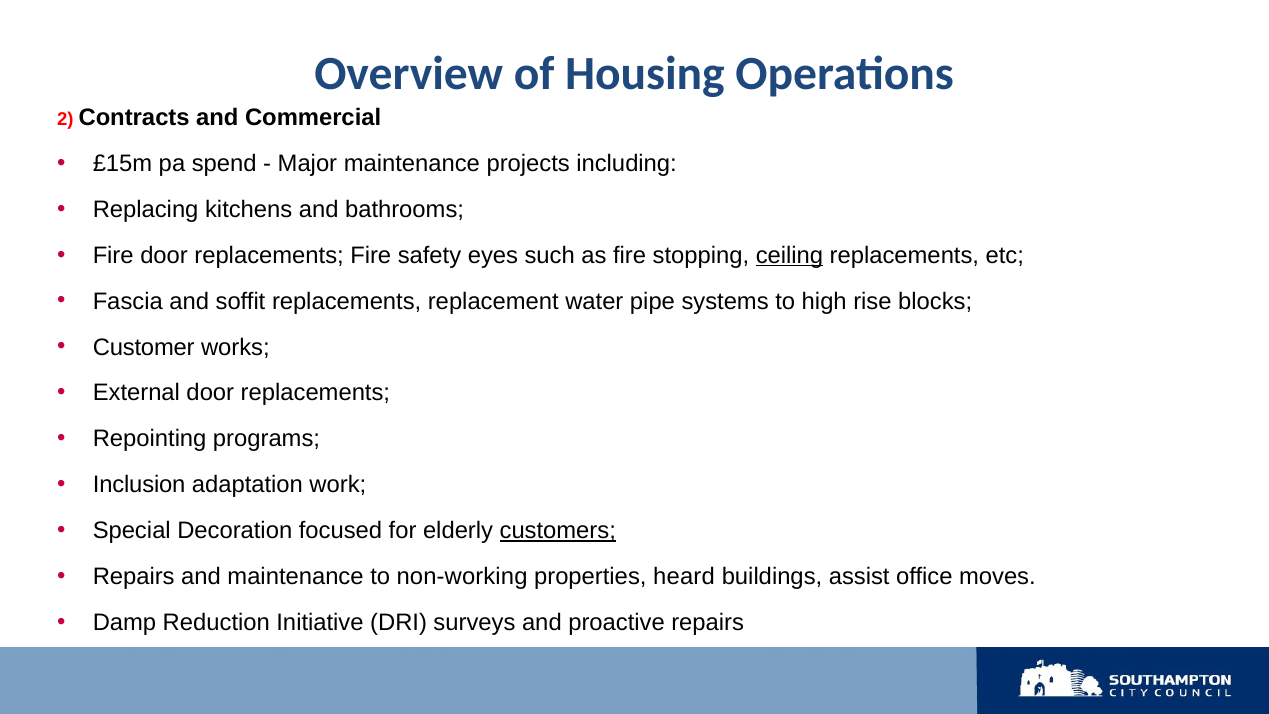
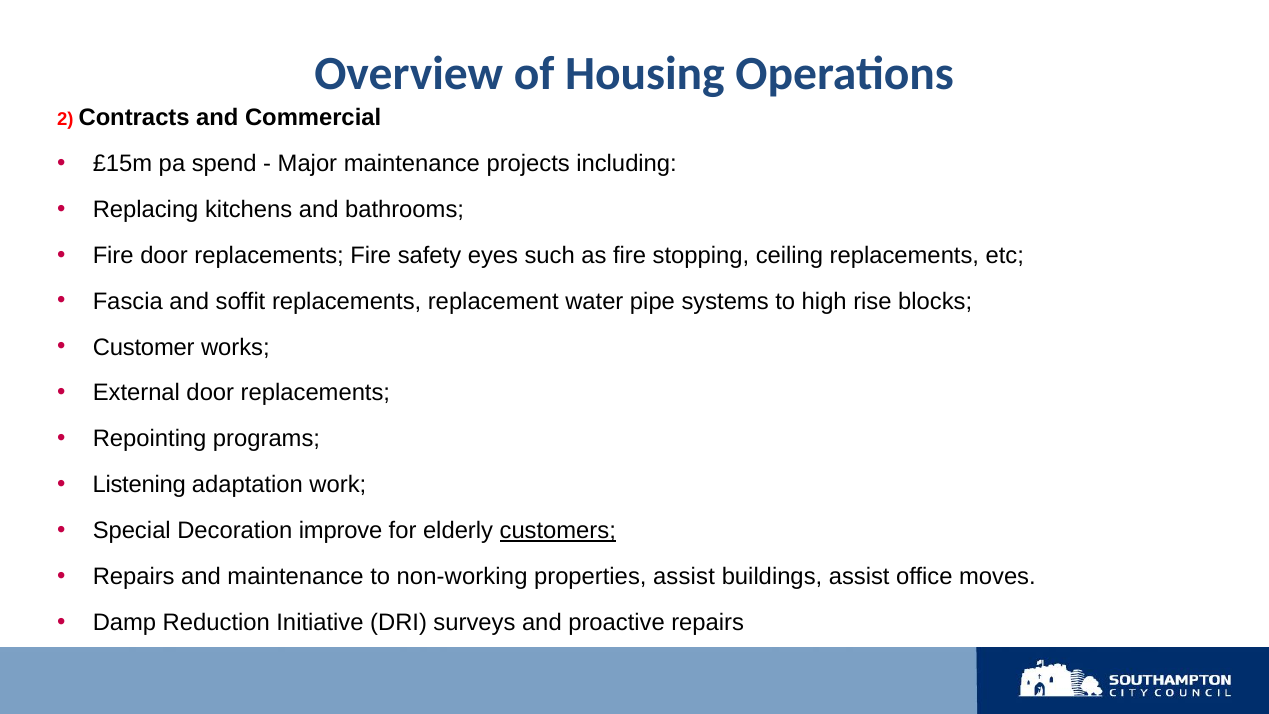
ceiling underline: present -> none
Inclusion: Inclusion -> Listening
focused: focused -> improve
properties heard: heard -> assist
